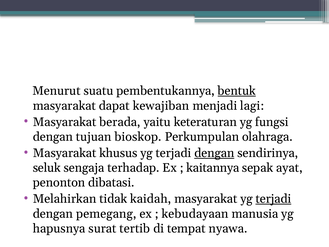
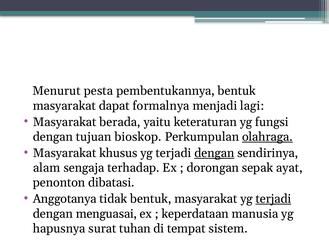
suatu: suatu -> pesta
bentuk at (237, 91) underline: present -> none
kewajiban: kewajiban -> formalnya
olahraga underline: none -> present
seluk: seluk -> alam
kaitannya: kaitannya -> dorongan
Melahirkan: Melahirkan -> Anggotanya
tidak kaidah: kaidah -> bentuk
pemegang: pemegang -> menguasai
kebudayaan: kebudayaan -> keperdataan
tertib: tertib -> tuhan
nyawa: nyawa -> sistem
